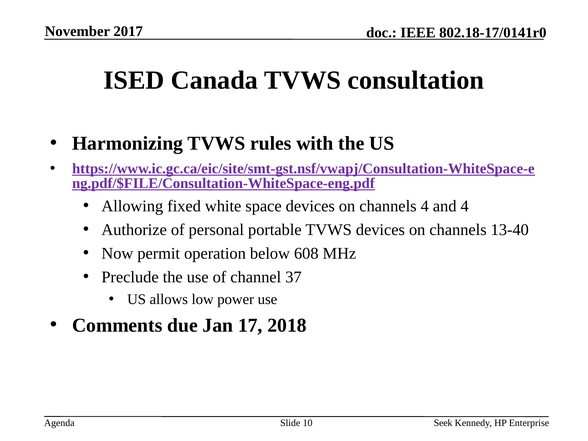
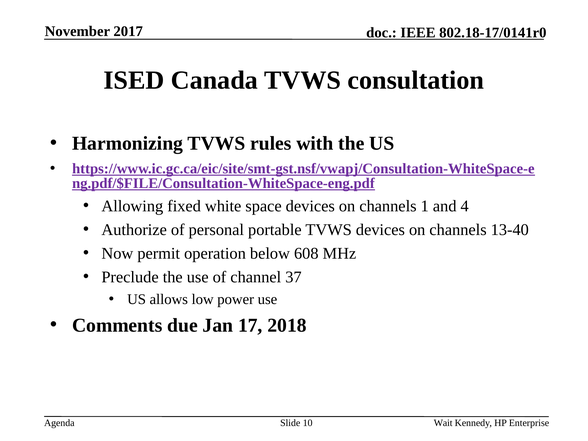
channels 4: 4 -> 1
Seek: Seek -> Wait
